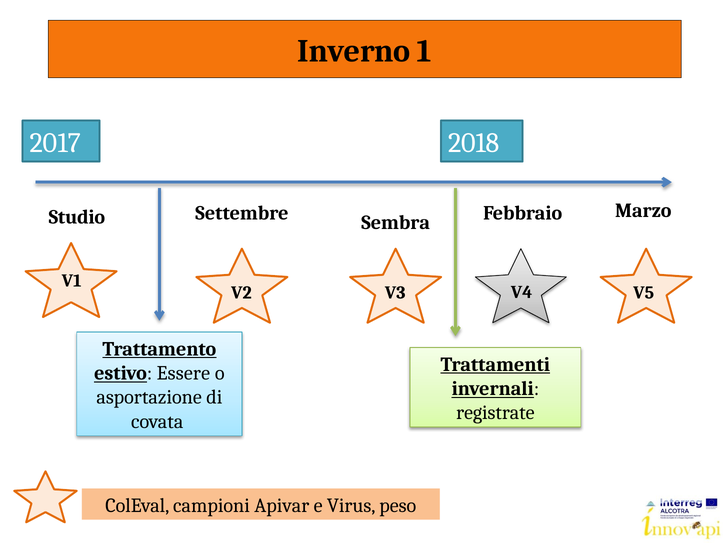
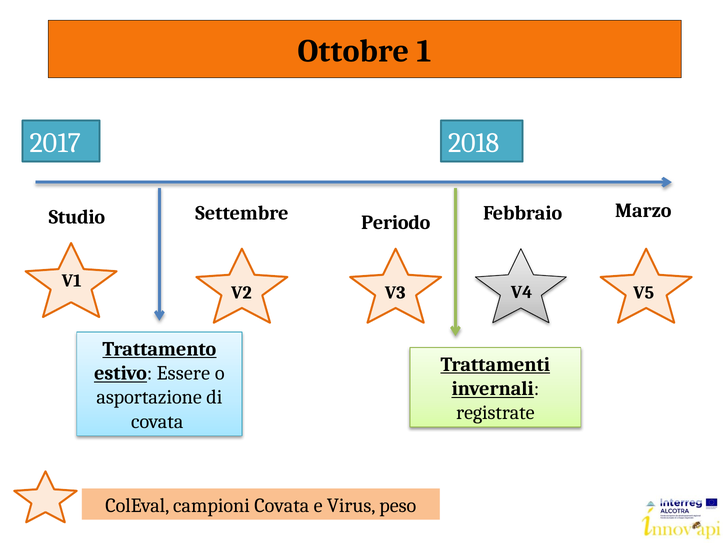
Inverno: Inverno -> Ottobre
Sembra: Sembra -> Periodo
campioni Apivar: Apivar -> Covata
